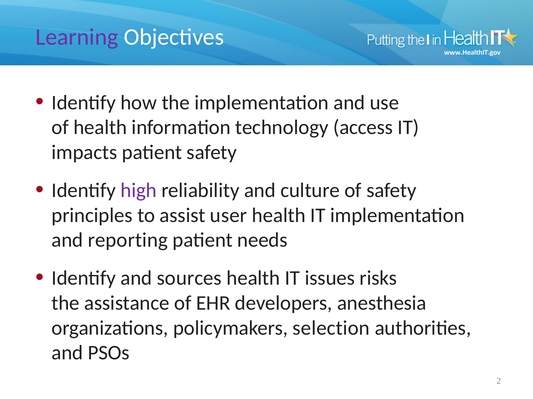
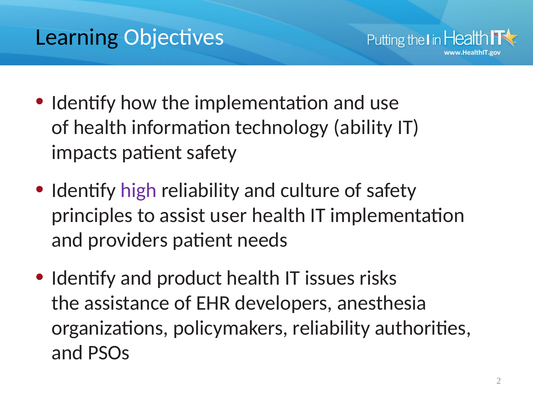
Learning colour: purple -> black
access: access -> ability
reporting: reporting -> providers
sources: sources -> product
policymakers selection: selection -> reliability
